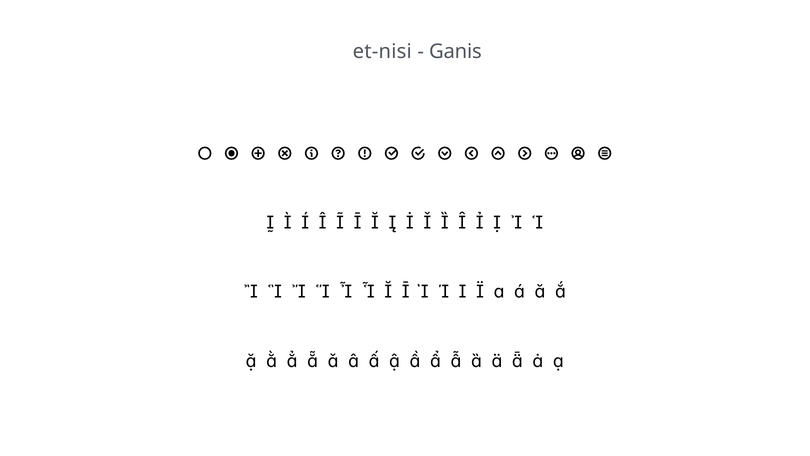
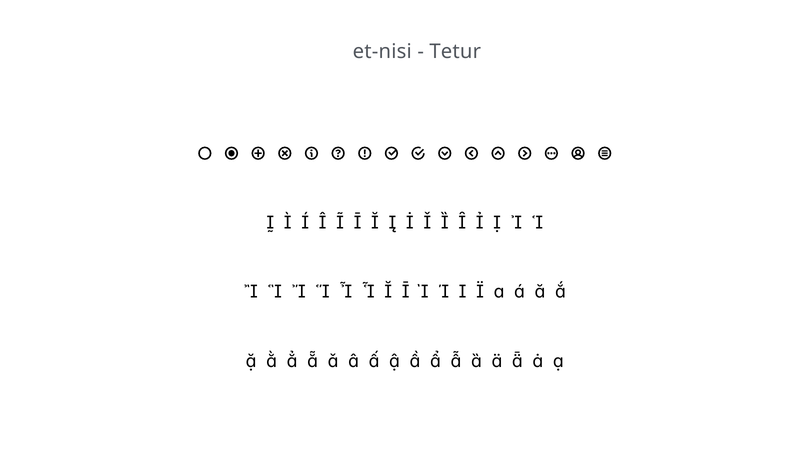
Ganis: Ganis -> Tetur
